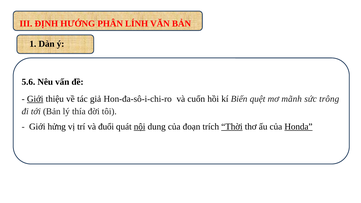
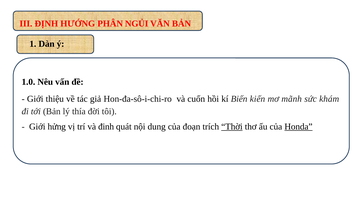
LÍNH: LÍNH -> NGỦI
5.6: 5.6 -> 1.0
Giới at (35, 99) underline: present -> none
quệt: quệt -> kiến
trông: trông -> khám
đuổi: đuổi -> đinh
nội underline: present -> none
